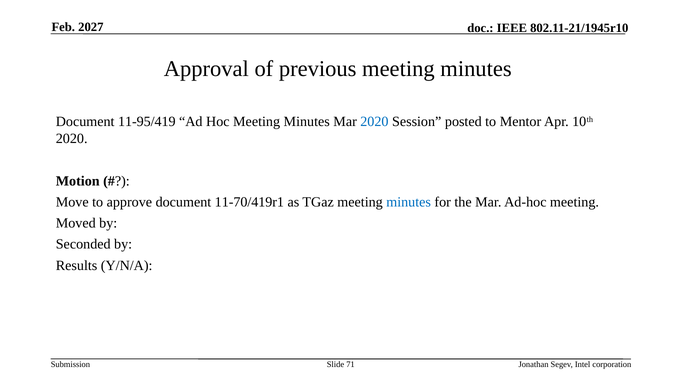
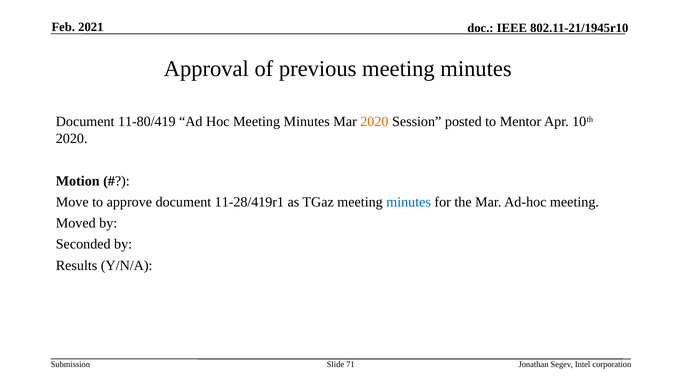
2027: 2027 -> 2021
11-95/419: 11-95/419 -> 11-80/419
2020 at (374, 122) colour: blue -> orange
11-70/419r1: 11-70/419r1 -> 11-28/419r1
